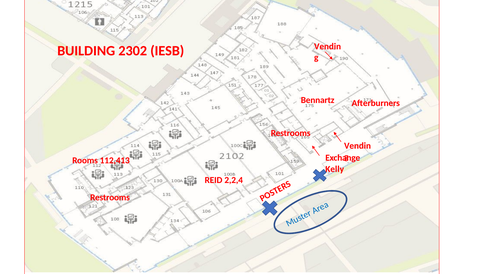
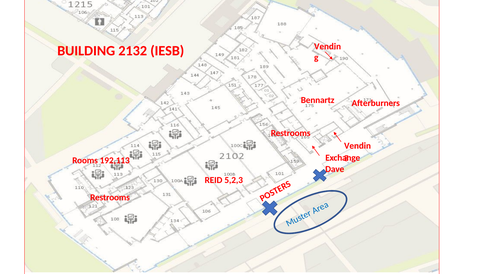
2302: 2302 -> 2132
112,413: 112,413 -> 192,113
Kelly: Kelly -> Dave
2,2,4: 2,2,4 -> 5,2,3
